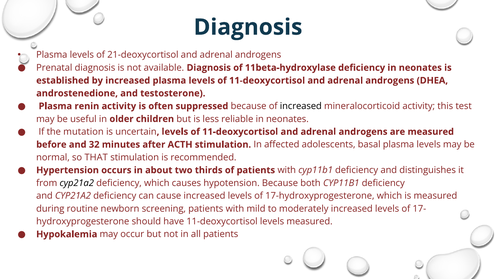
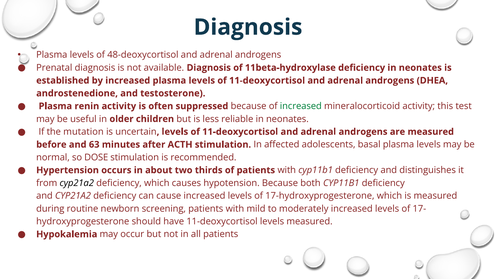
21-deoxycortisol: 21-deoxycortisol -> 48-deoxycortisol
increased at (301, 106) colour: black -> green
32: 32 -> 63
THAT: THAT -> DOSE
